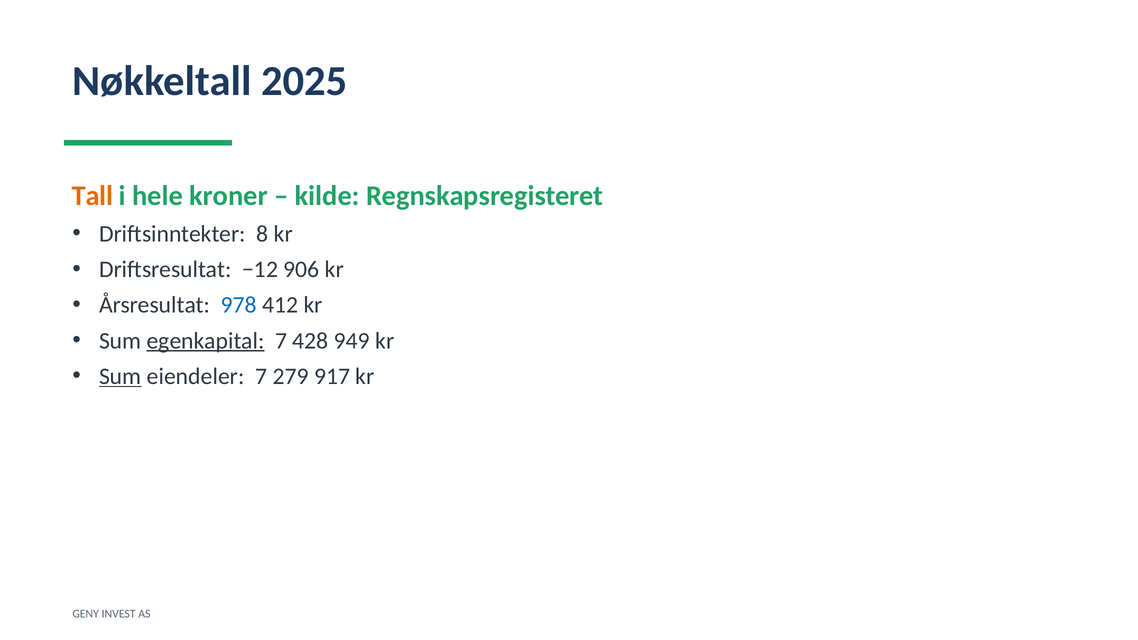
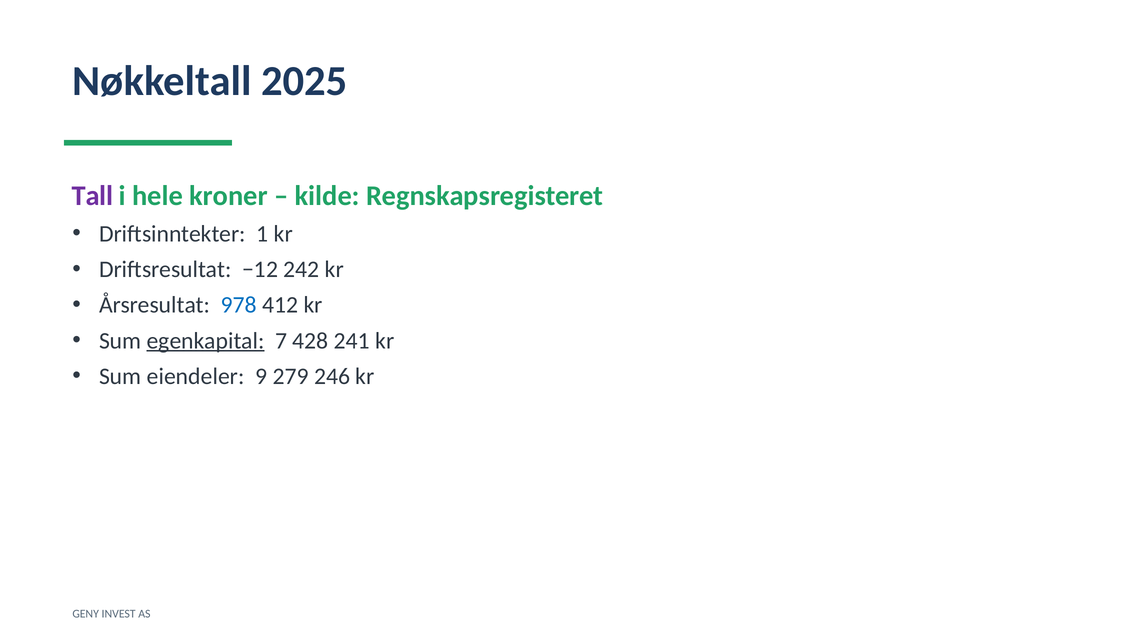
Tall colour: orange -> purple
8: 8 -> 1
906: 906 -> 242
949: 949 -> 241
Sum at (120, 376) underline: present -> none
eiendeler 7: 7 -> 9
917: 917 -> 246
